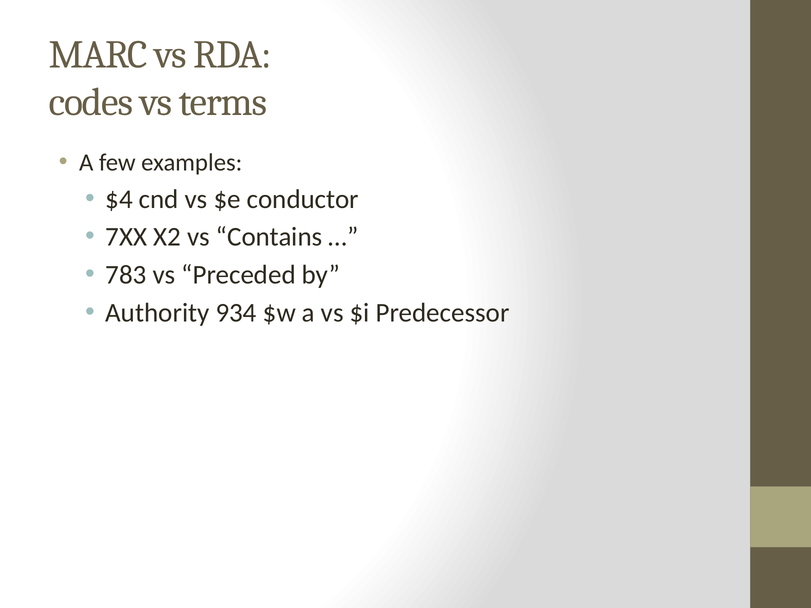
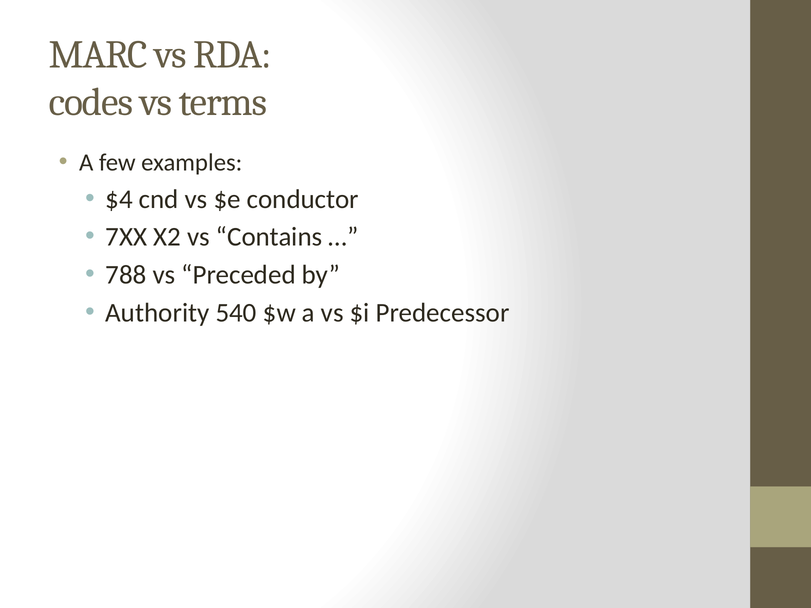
783: 783 -> 788
934: 934 -> 540
